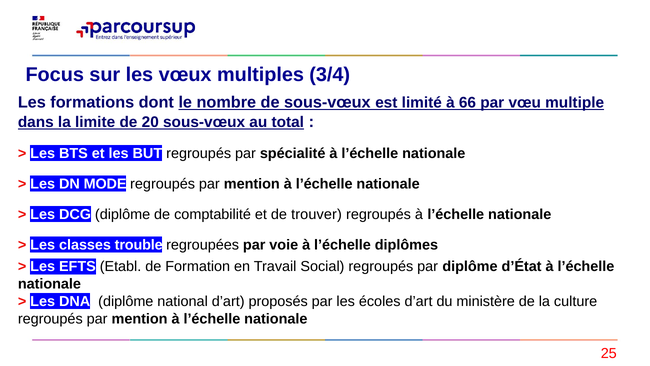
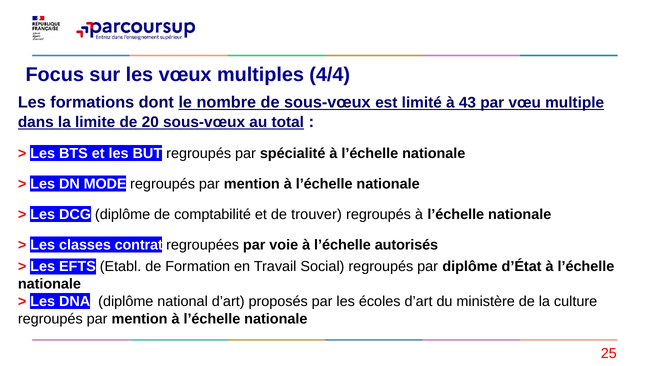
3/4: 3/4 -> 4/4
66: 66 -> 43
trouble: trouble -> contrat
diplômes: diplômes -> autorisés
